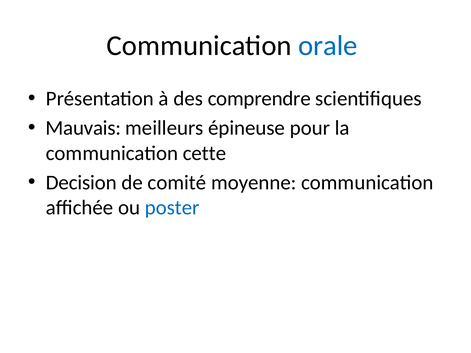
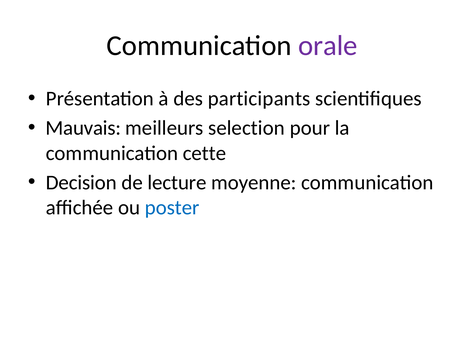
orale colour: blue -> purple
comprendre: comprendre -> participants
épineuse: épineuse -> selection
comité: comité -> lecture
